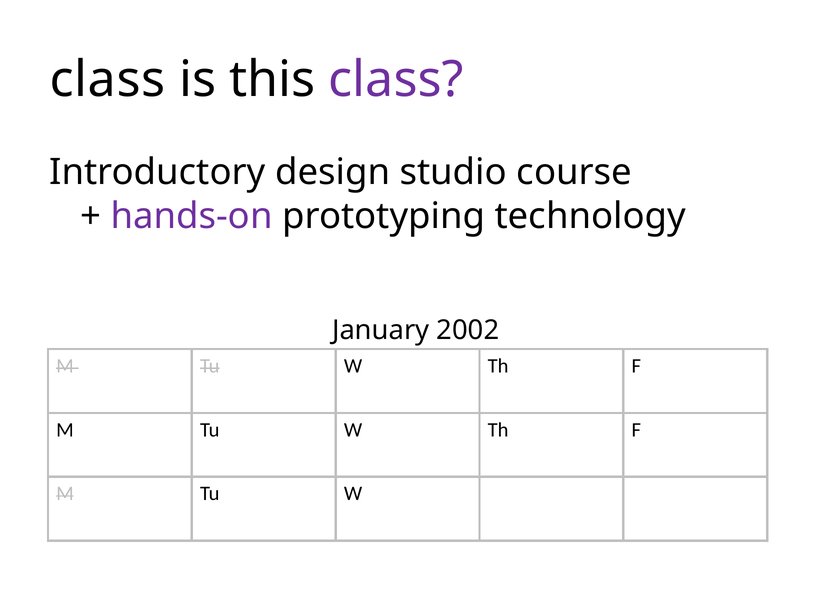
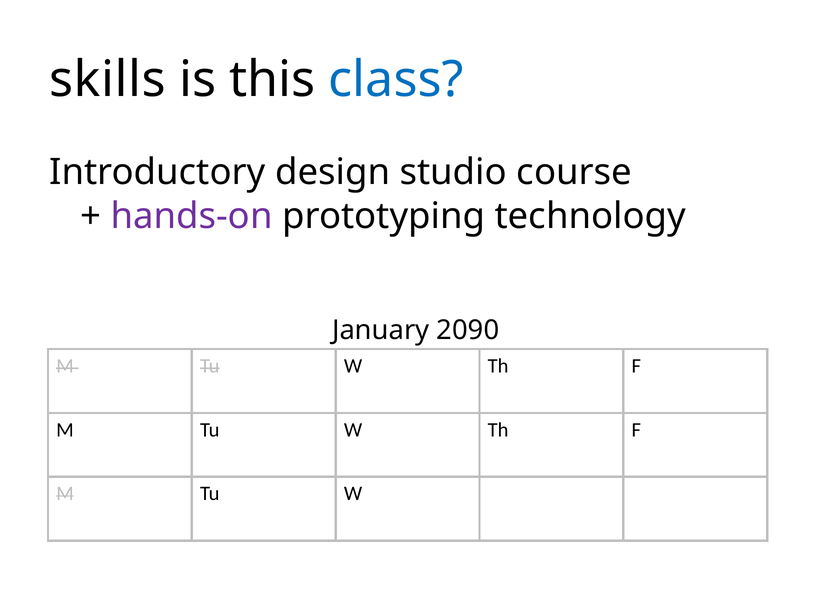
class at (107, 80): class -> skills
class at (396, 80) colour: purple -> blue
2002: 2002 -> 2090
